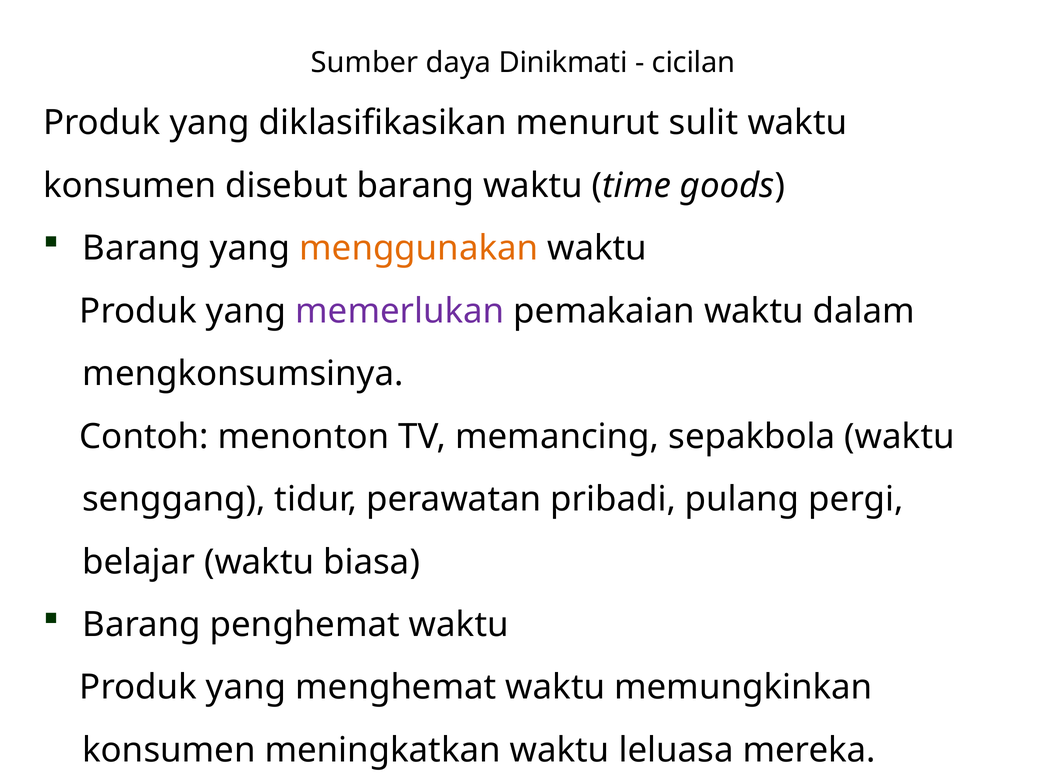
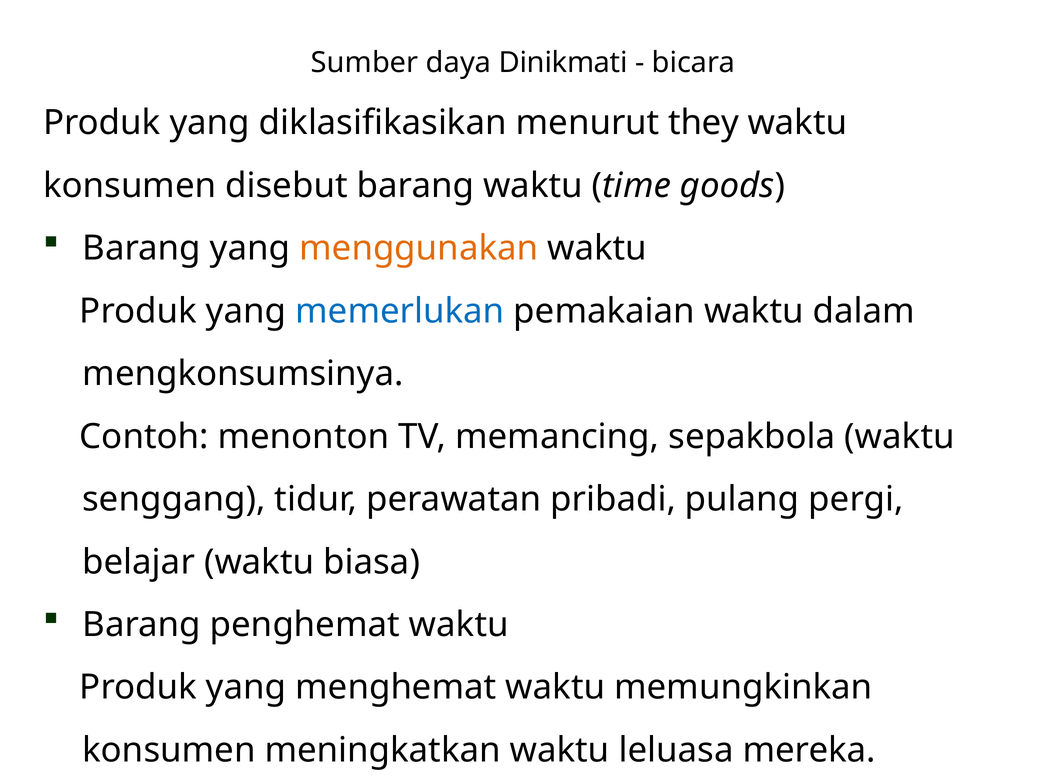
cicilan: cicilan -> bicara
sulit: sulit -> they
memerlukan colour: purple -> blue
